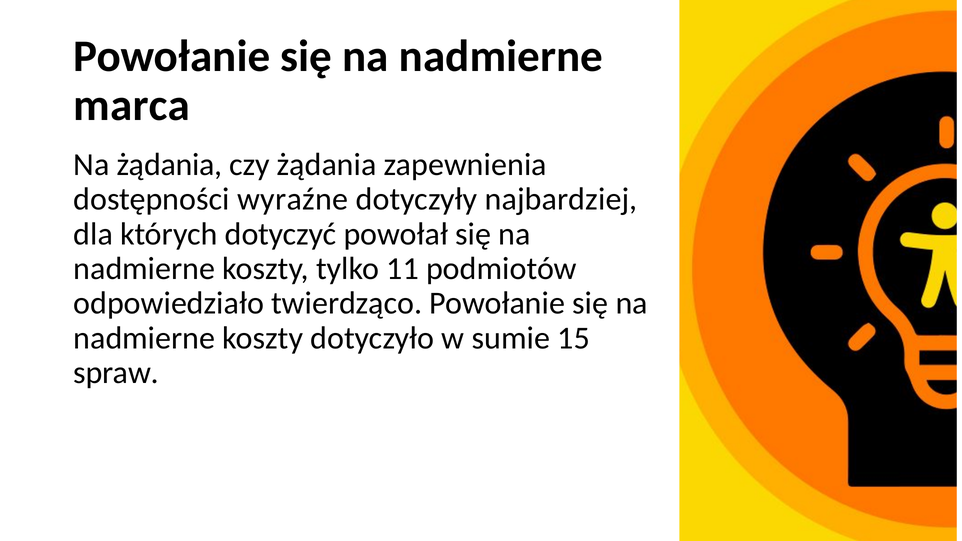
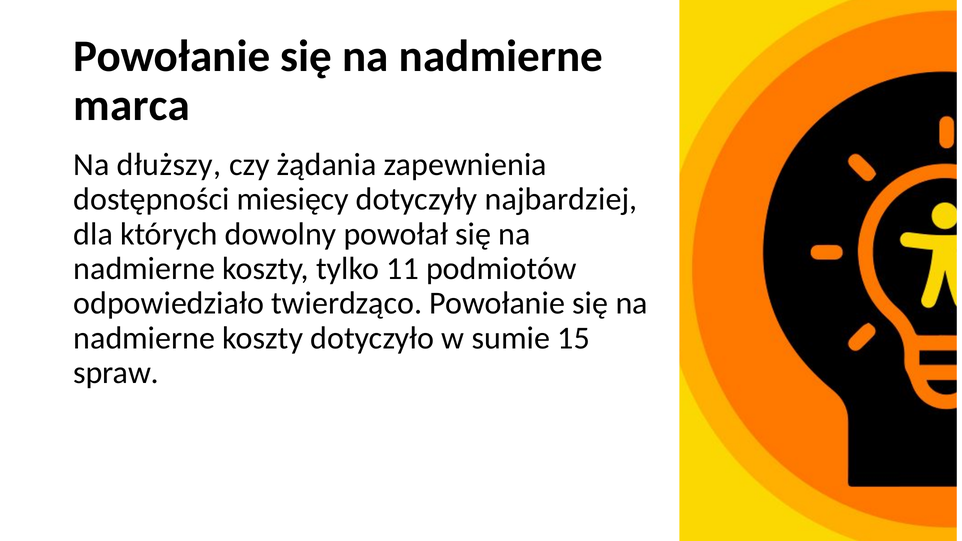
Na żądania: żądania -> dłuższy
wyraźne: wyraźne -> miesięcy
dotyczyć: dotyczyć -> dowolny
